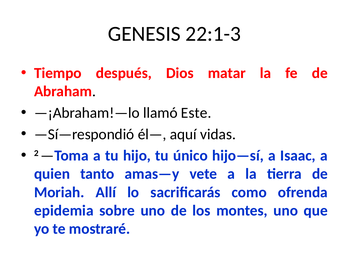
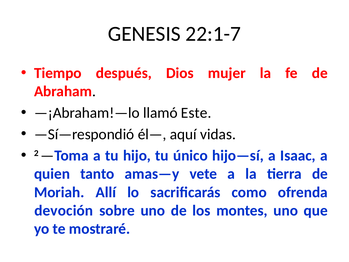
22:1-3: 22:1-3 -> 22:1-7
matar: matar -> mujer
epidemia: epidemia -> devoción
